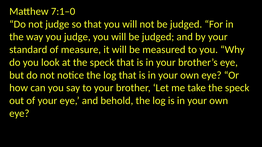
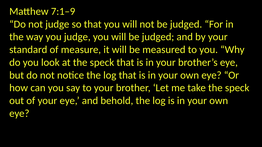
7:1–0: 7:1–0 -> 7:1–9
